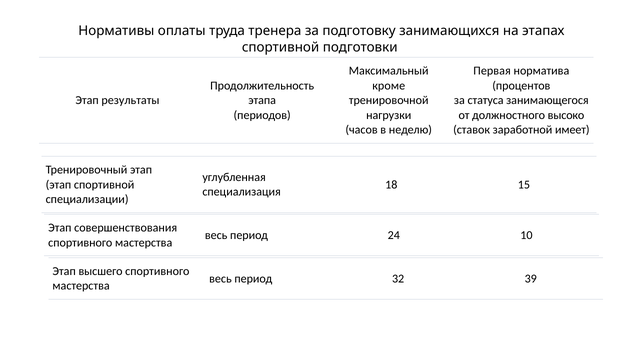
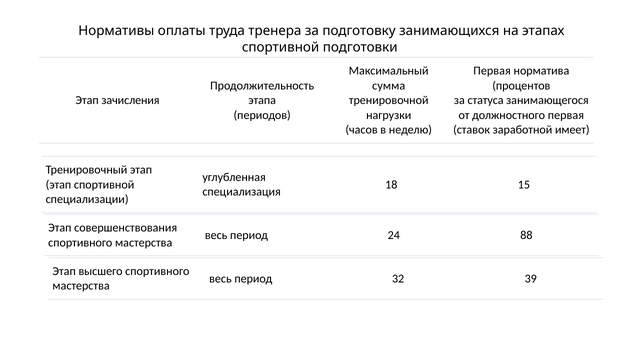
кроме: кроме -> сумма
результаты: результаты -> зачисления
должностного высоко: высоко -> первая
10: 10 -> 88
